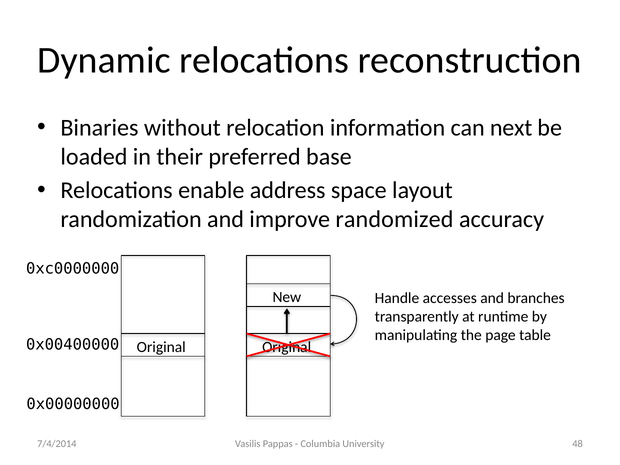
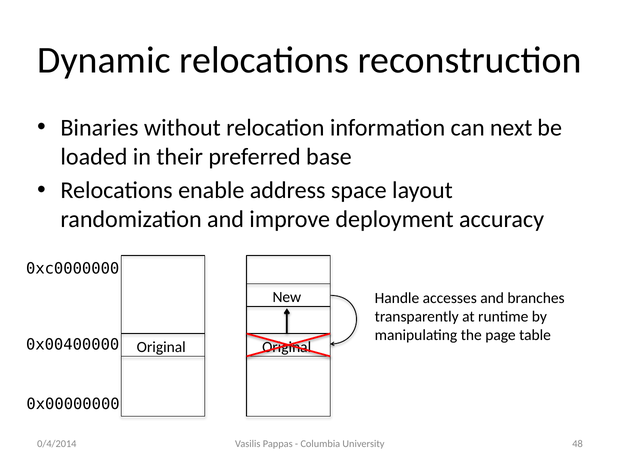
randomized: randomized -> deployment
7/4/2014: 7/4/2014 -> 0/4/2014
